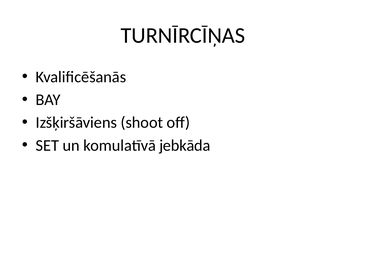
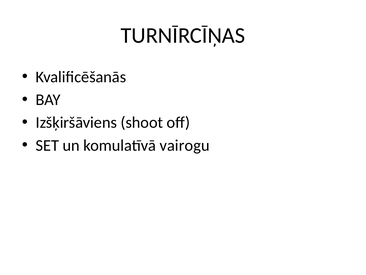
jebkāda: jebkāda -> vairogu
